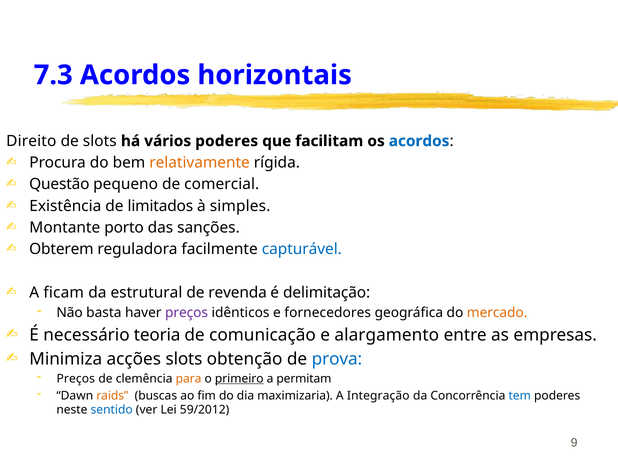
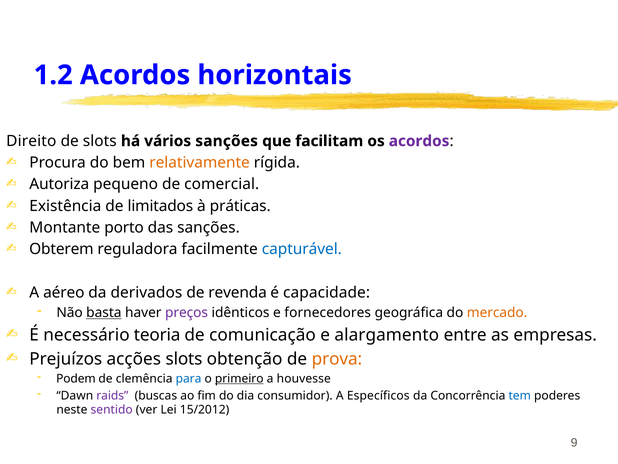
7.3: 7.3 -> 1.2
vários poderes: poderes -> sanções
acordos at (419, 141) colour: blue -> purple
Questão: Questão -> Autoriza
simples: simples -> práticas
ficam: ficam -> aéreo
estrutural: estrutural -> derivados
delimitação: delimitação -> capacidade
basta underline: none -> present
Minimiza: Minimiza -> Prejuízos
prova colour: blue -> orange
Preços at (76, 378): Preços -> Podem
para colour: orange -> blue
permitam: permitam -> houvesse
raids colour: orange -> purple
maximizaria: maximizaria -> consumidor
Integração: Integração -> Específicos
sentido colour: blue -> purple
59/2012: 59/2012 -> 15/2012
